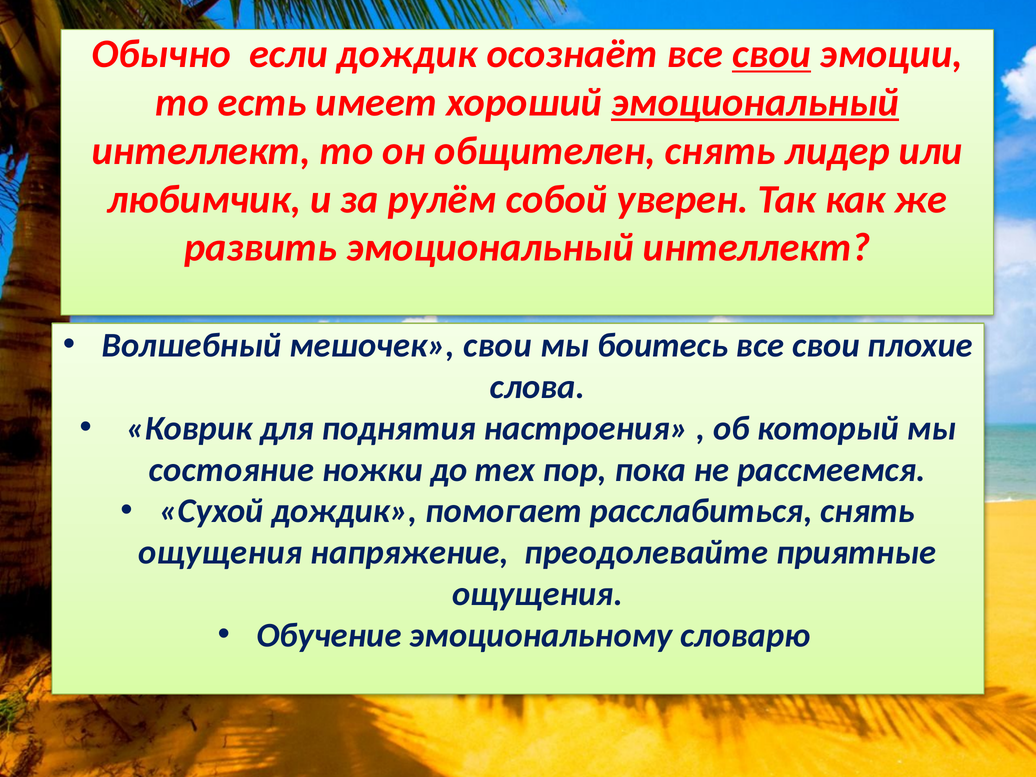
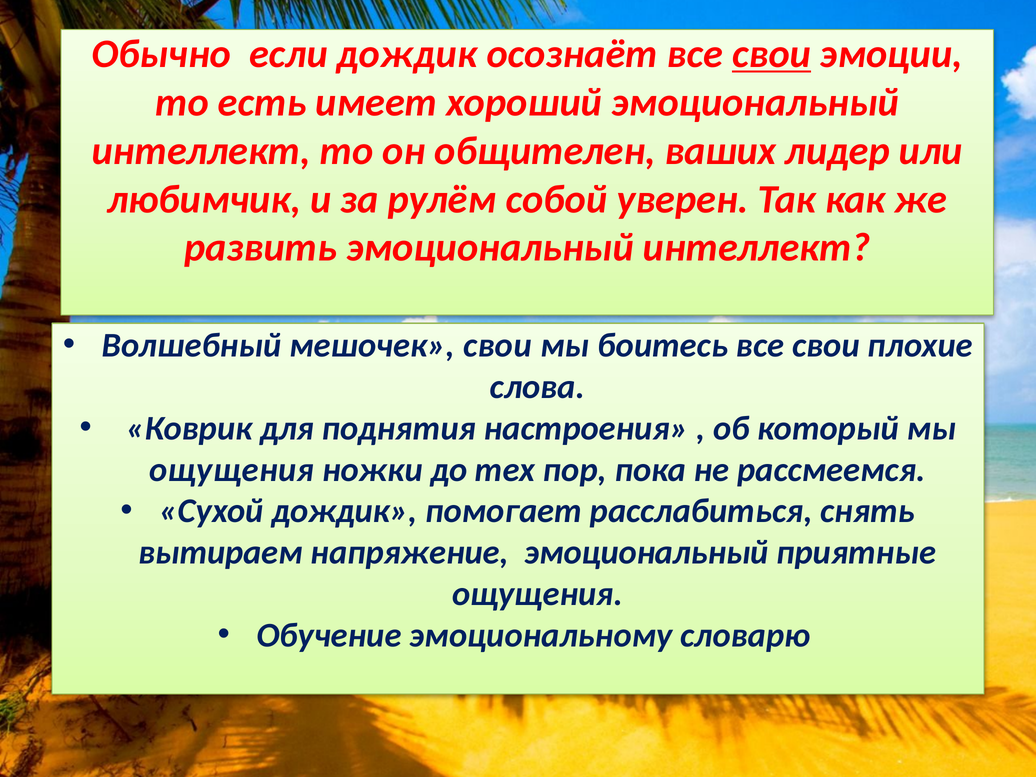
эмоциональный at (755, 103) underline: present -> none
общителен снять: снять -> ваших
состояние at (232, 470): состояние -> ощущения
ощущения at (220, 552): ощущения -> вытираем
напряжение преодолевайте: преодолевайте -> эмоциональный
